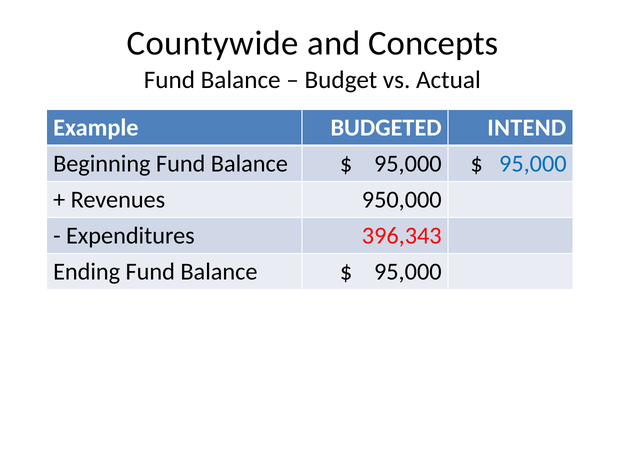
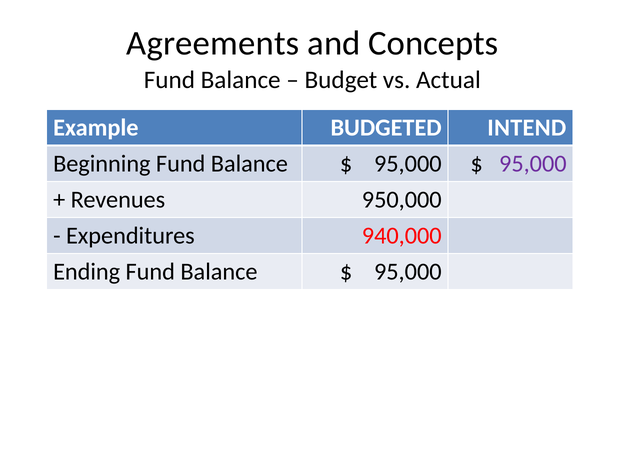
Countywide: Countywide -> Agreements
95,000 at (533, 164) colour: blue -> purple
396,343: 396,343 -> 940,000
